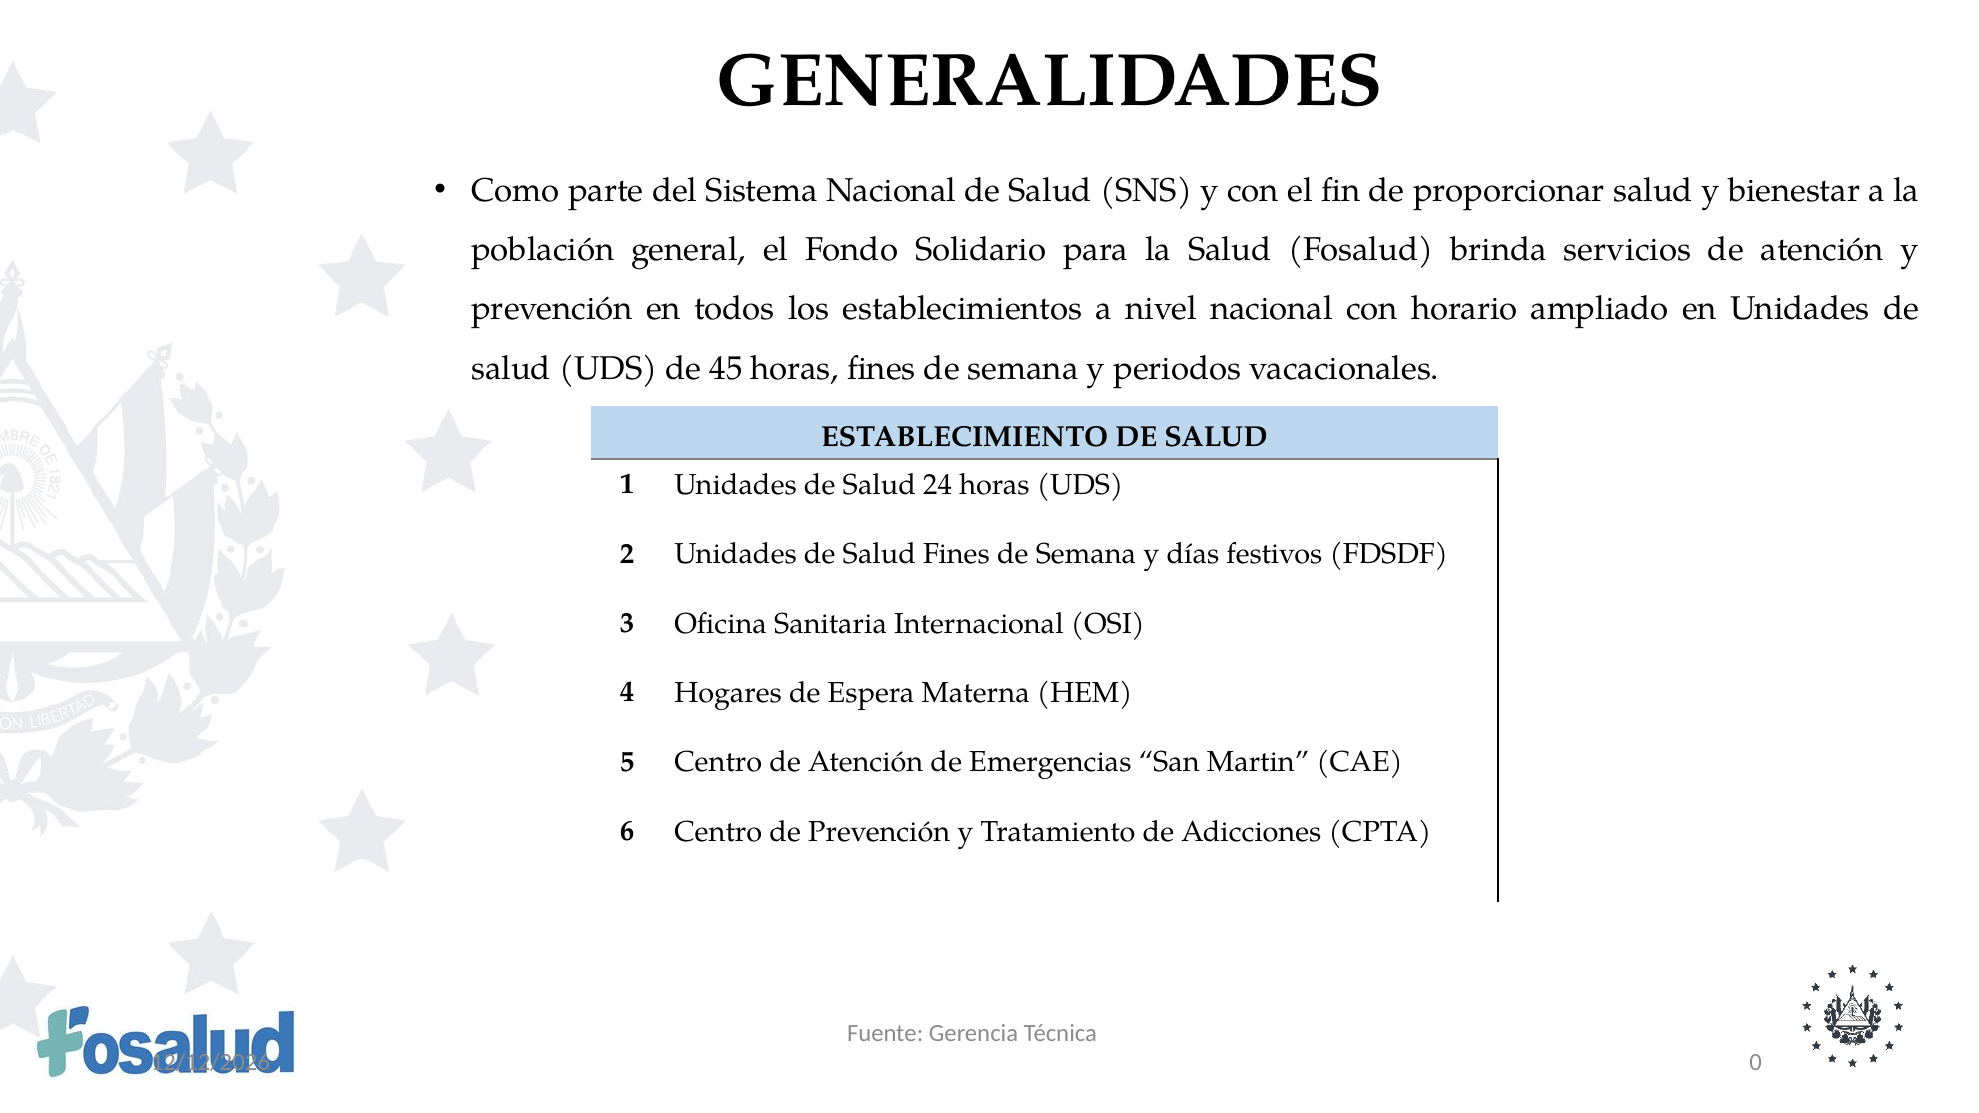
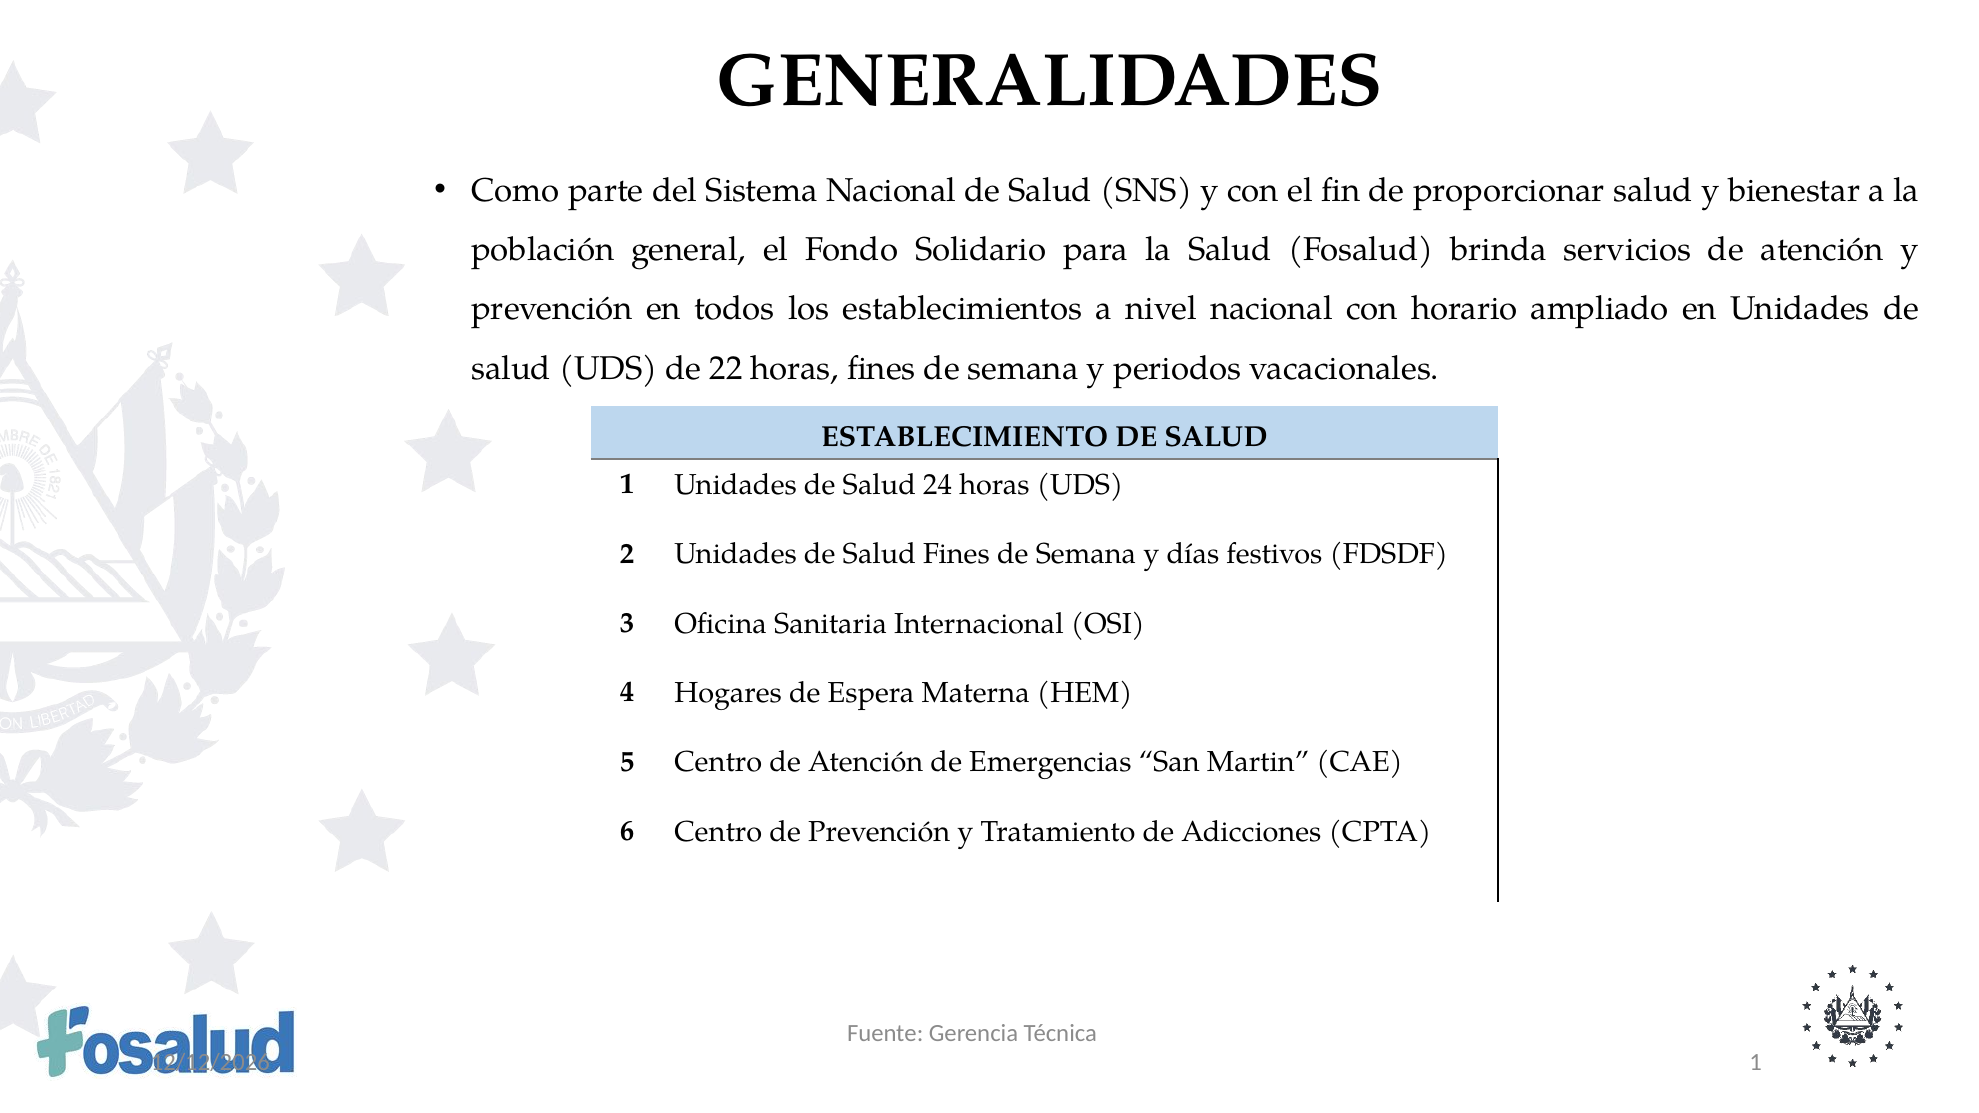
45: 45 -> 22
0 at (1756, 1063): 0 -> 1
